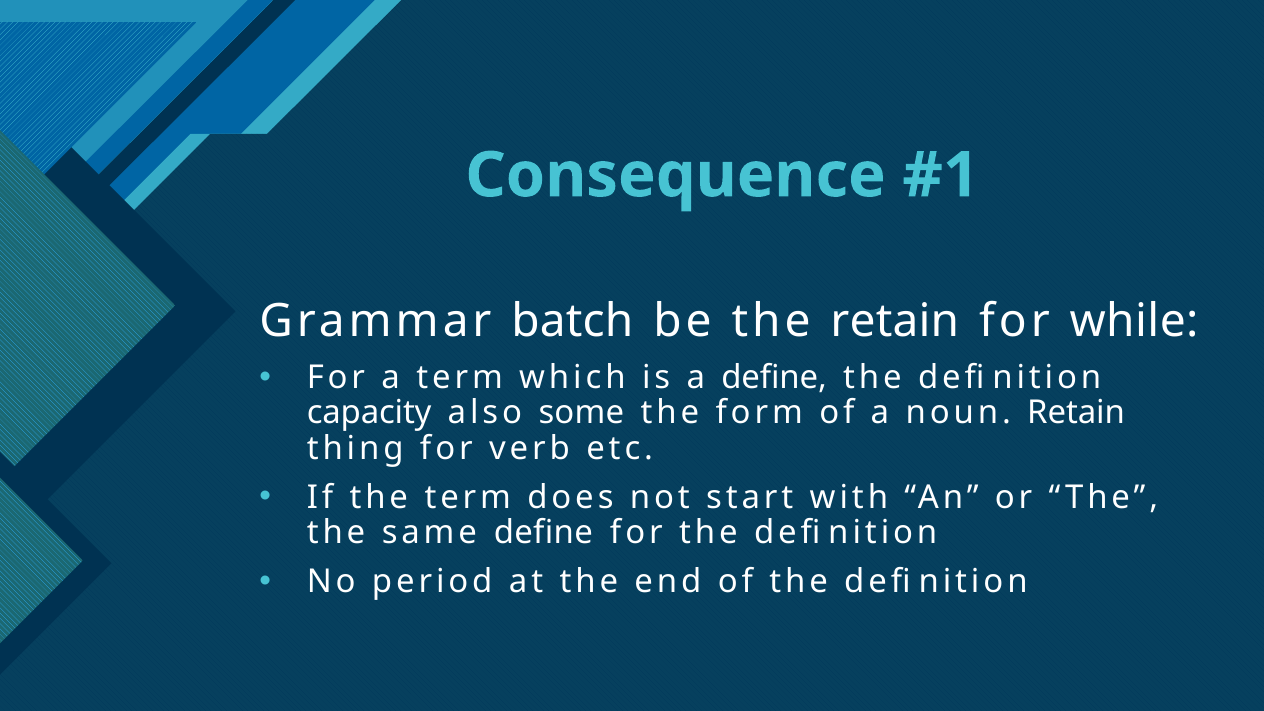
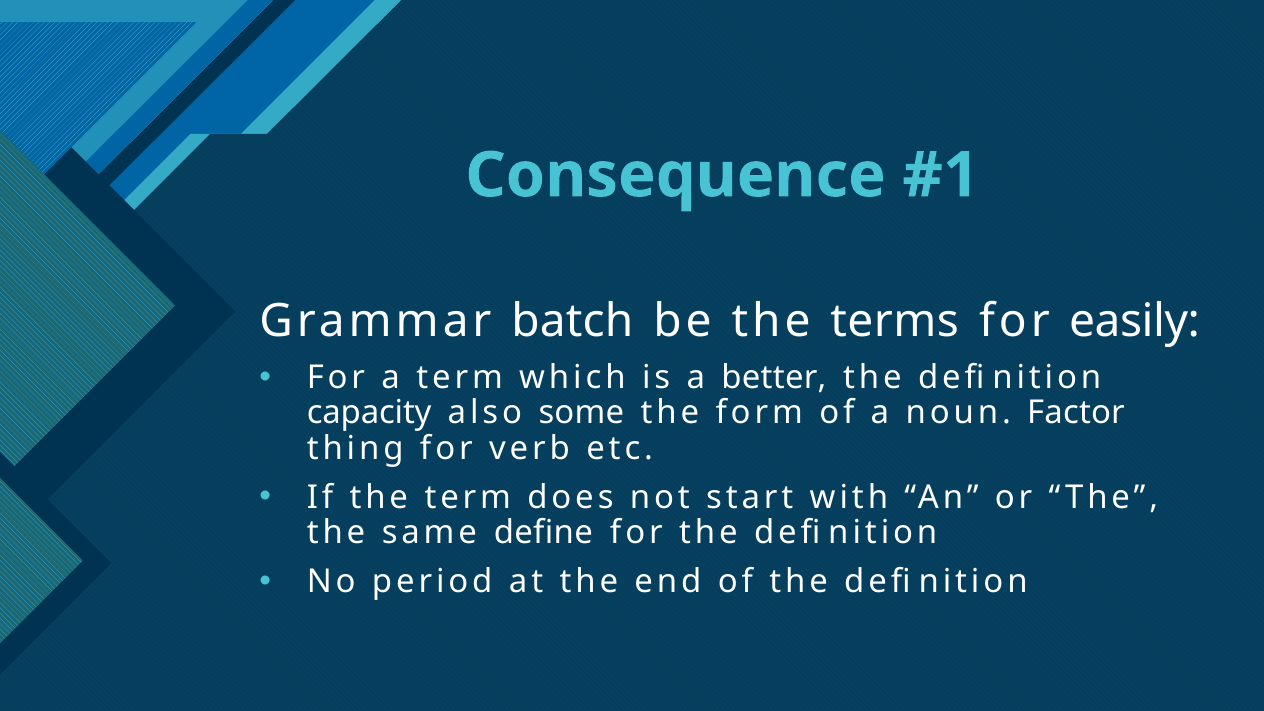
the retain: retain -> terms
while: while -> easily
a define: define -> better
noun Retain: Retain -> Factor
